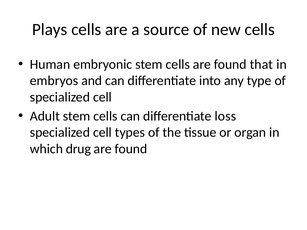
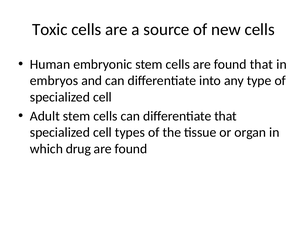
Plays: Plays -> Toxic
differentiate loss: loss -> that
